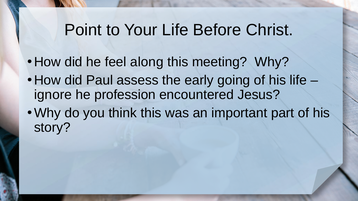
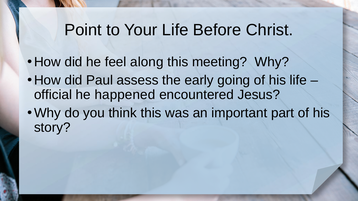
ignore: ignore -> official
profession: profession -> happened
